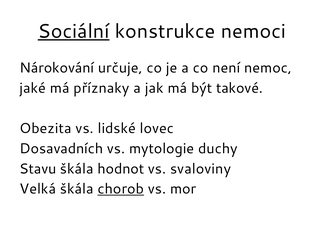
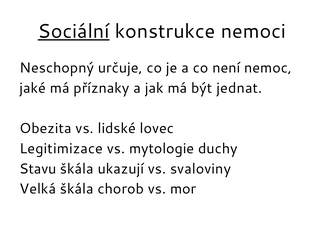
Nárokování: Nárokování -> Neschopný
takové: takové -> jednat
Dosavadních: Dosavadních -> Legitimizace
hodnot: hodnot -> ukazují
chorob underline: present -> none
